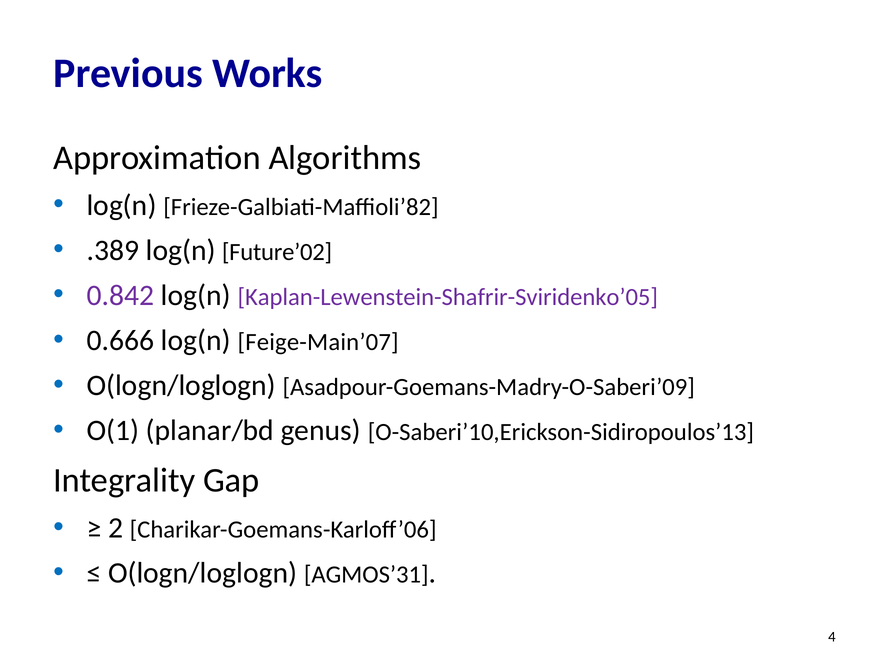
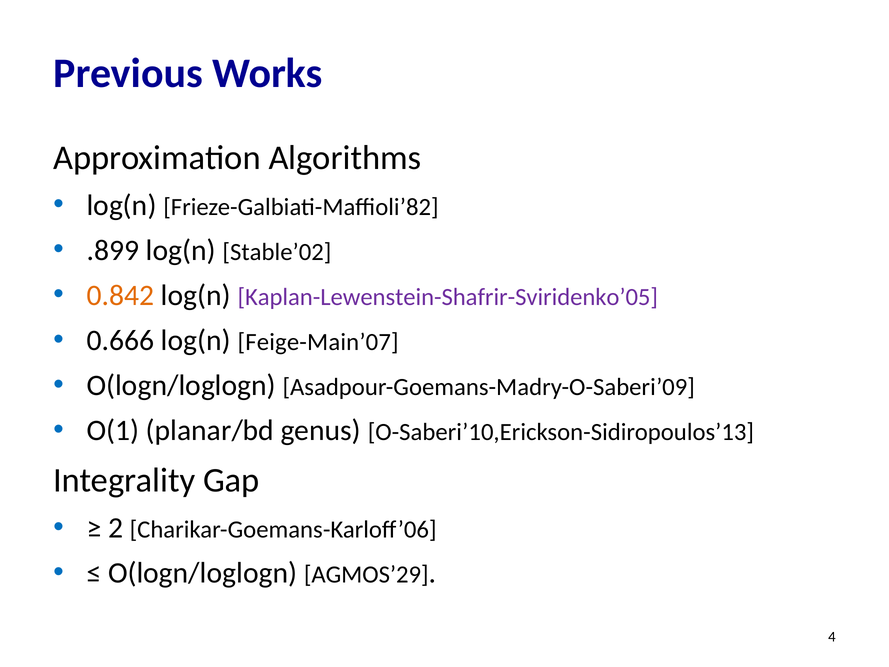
.389: .389 -> .899
Future’02: Future’02 -> Stable’02
0.842 colour: purple -> orange
AGMOS’31: AGMOS’31 -> AGMOS’29
